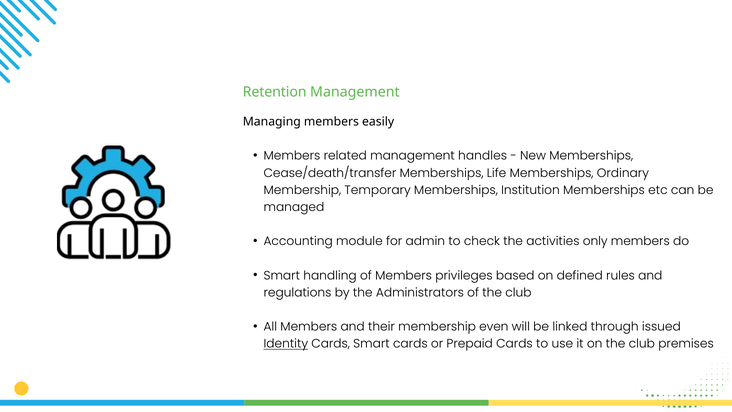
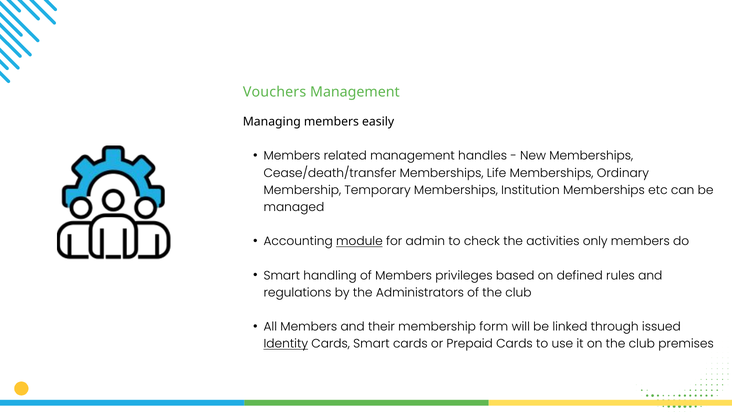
Retention: Retention -> Vouchers
module underline: none -> present
even: even -> form
